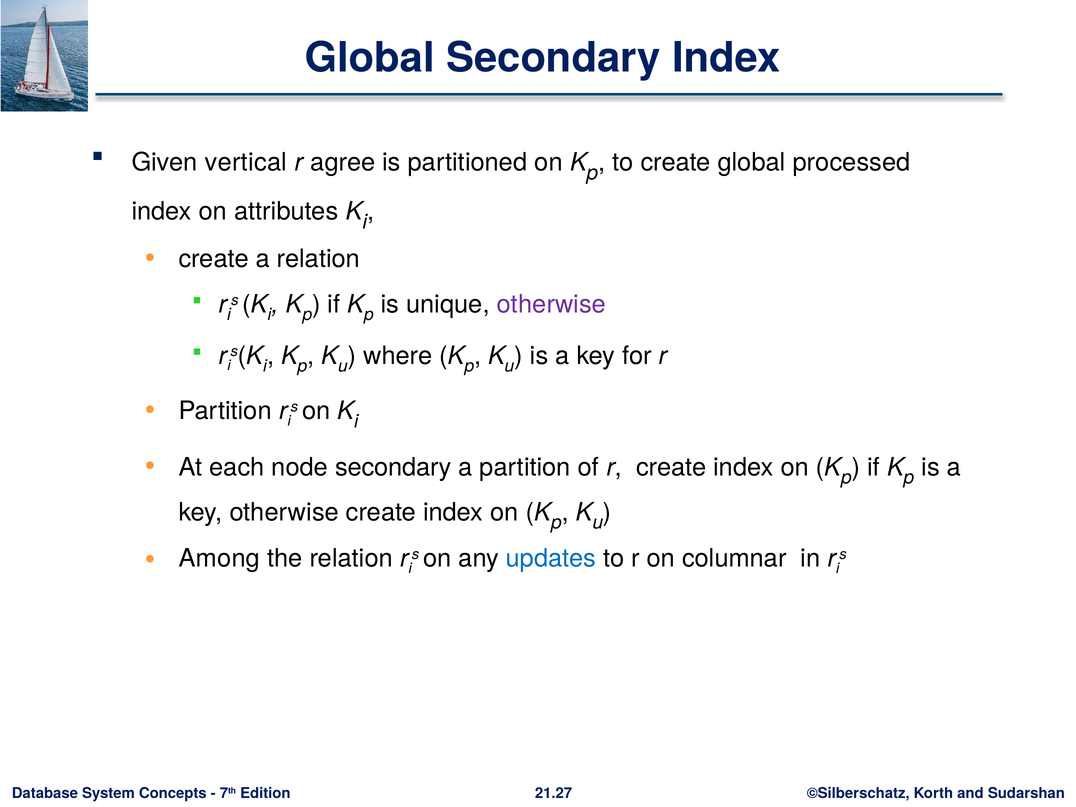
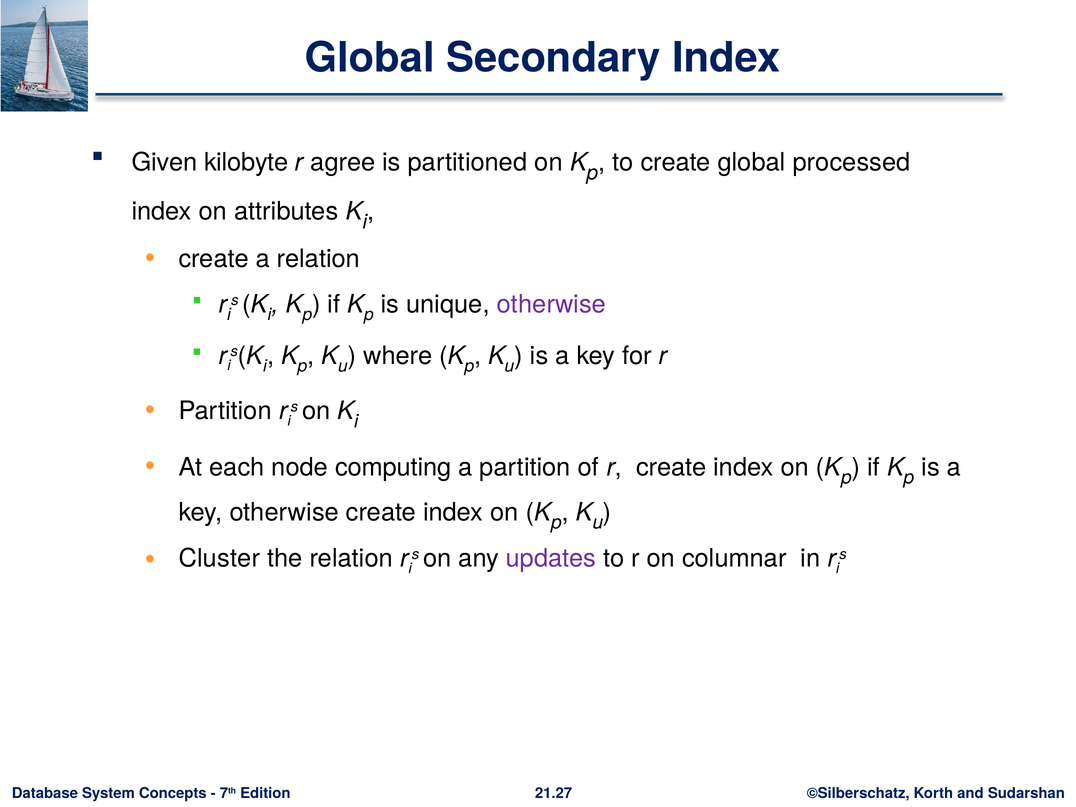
vertical: vertical -> kilobyte
node secondary: secondary -> computing
Among: Among -> Cluster
updates colour: blue -> purple
